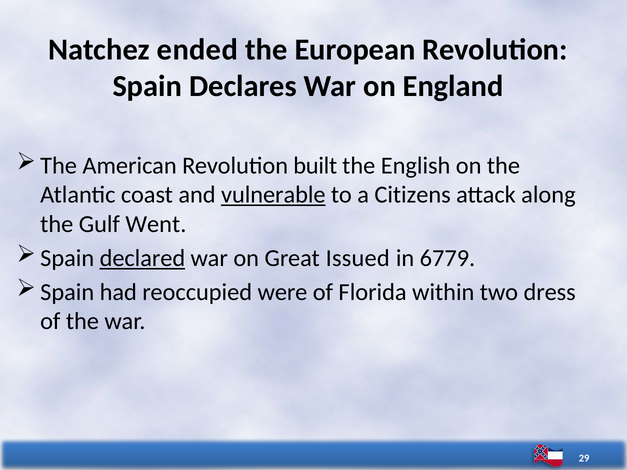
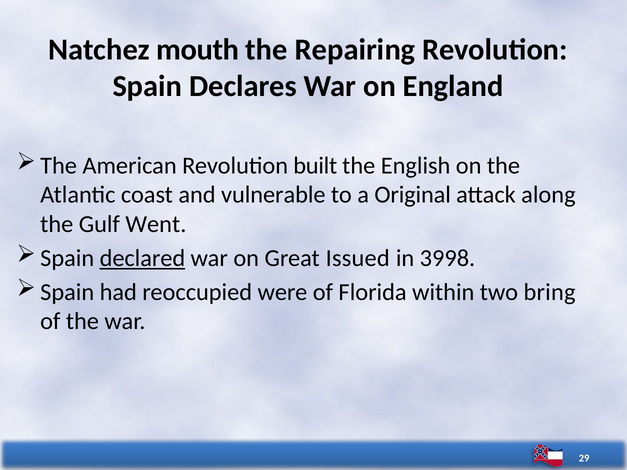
ended: ended -> mouth
European: European -> Repairing
vulnerable underline: present -> none
Citizens: Citizens -> Original
6779: 6779 -> 3998
dress: dress -> bring
